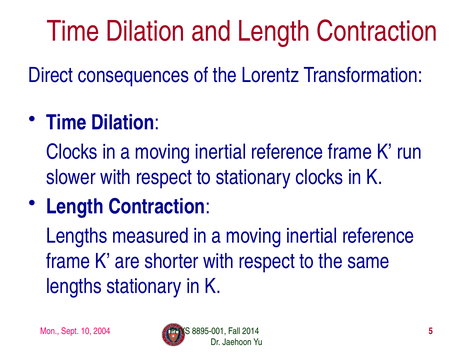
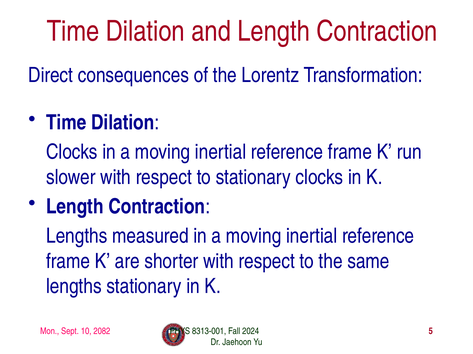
2004: 2004 -> 2082
8895-001: 8895-001 -> 8313-001
2014: 2014 -> 2024
